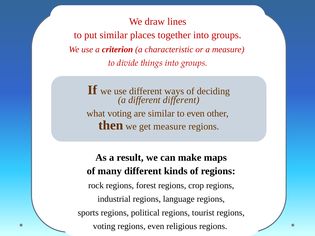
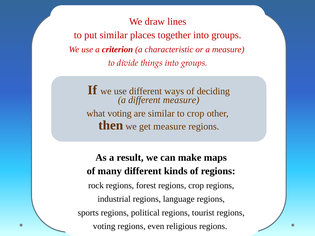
different different: different -> measure
to even: even -> crop
